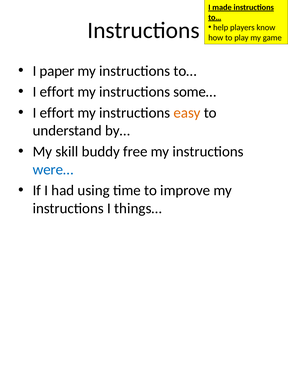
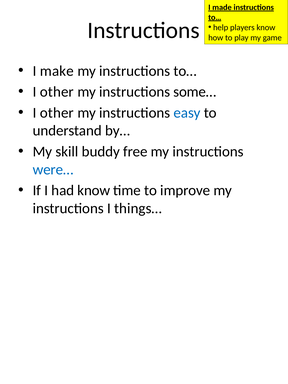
paper: paper -> make
effort at (57, 92): effort -> other
effort at (57, 113): effort -> other
easy colour: orange -> blue
had using: using -> know
